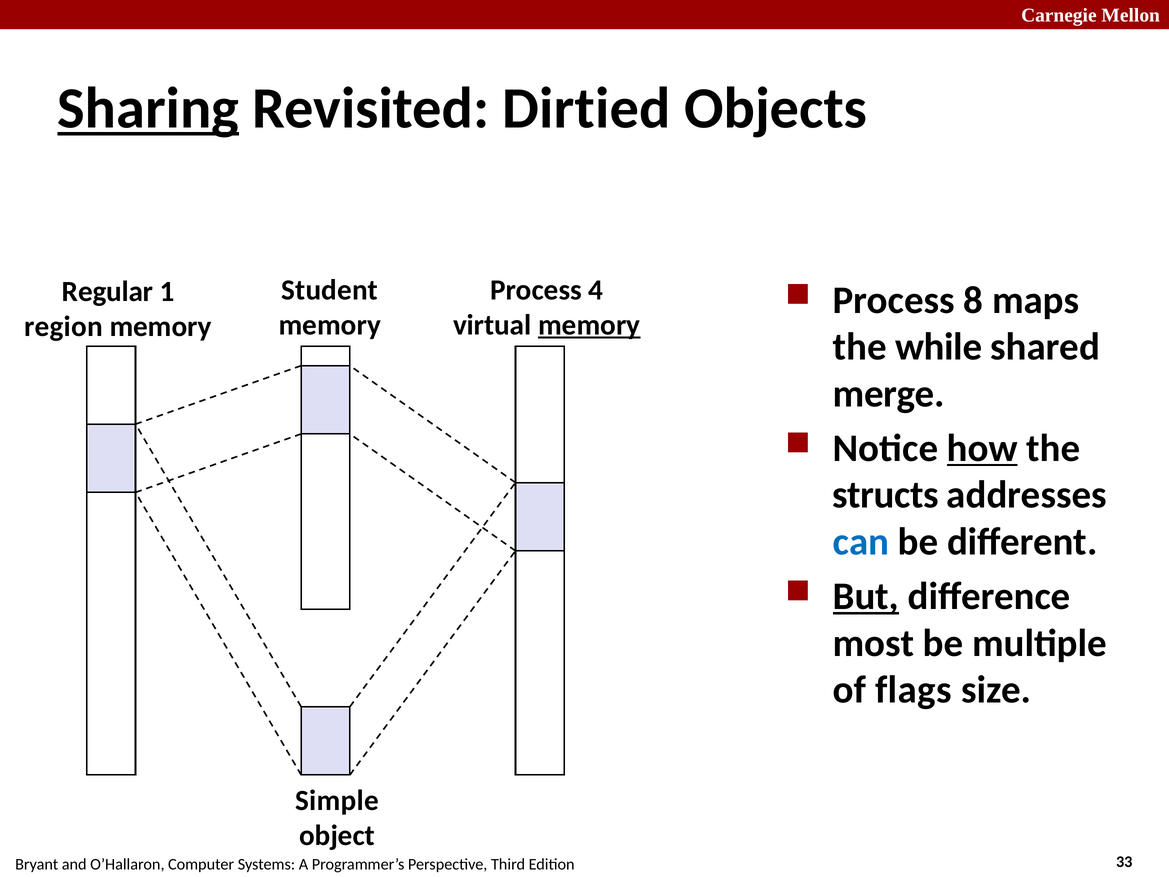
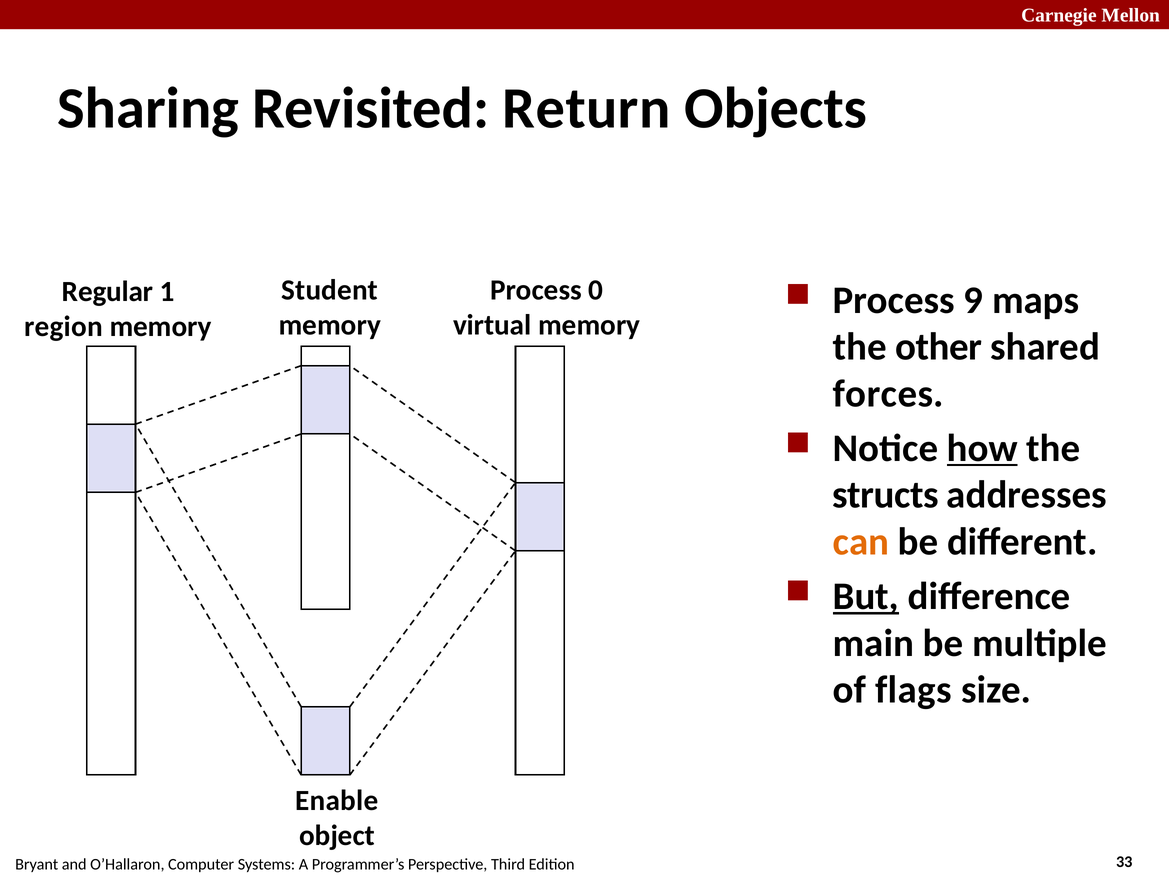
Sharing underline: present -> none
Dirtied: Dirtied -> Return
4: 4 -> 0
8: 8 -> 9
memory at (589, 325) underline: present -> none
while: while -> other
merge: merge -> forces
can colour: blue -> orange
most: most -> main
Simple: Simple -> Enable
